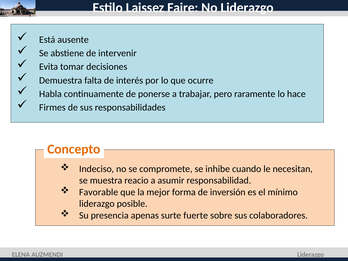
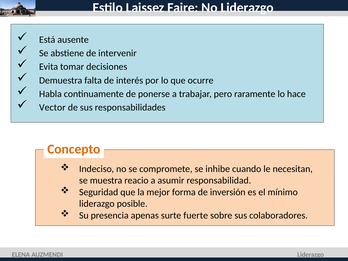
Firmes: Firmes -> Vector
Favorable: Favorable -> Seguridad
